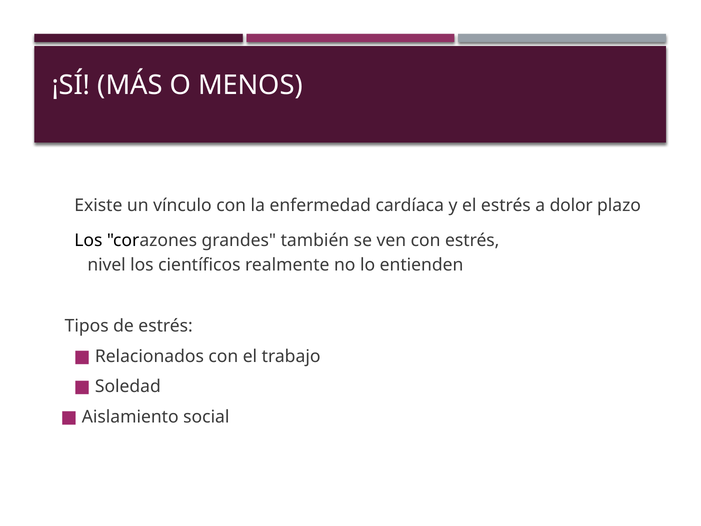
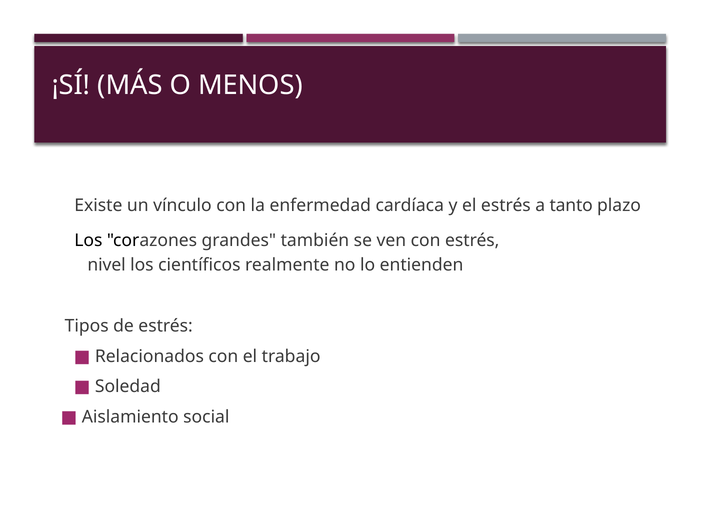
dolor: dolor -> tanto
